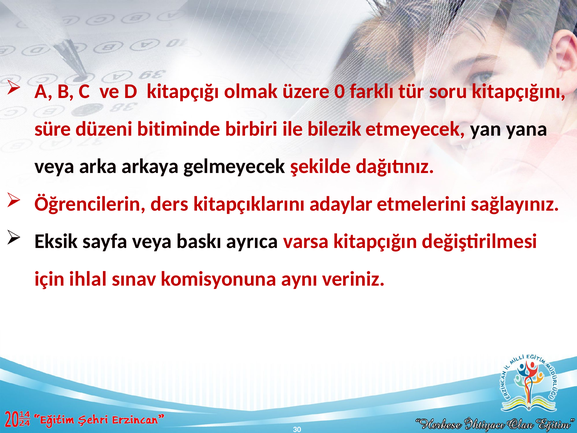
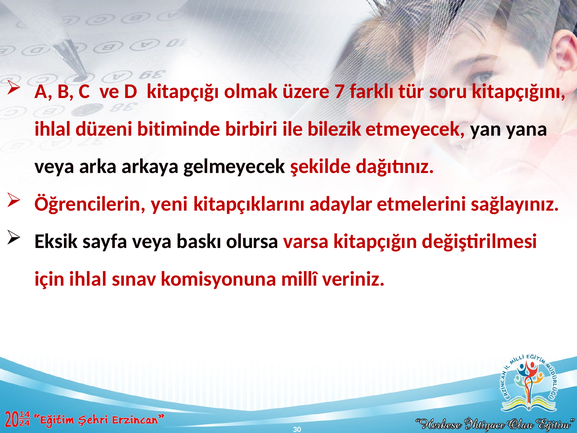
0: 0 -> 7
süre at (53, 129): süre -> ihlal
ders: ders -> yeni
ayrıca: ayrıca -> olursa
aynı: aynı -> millî
